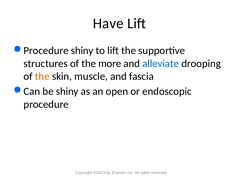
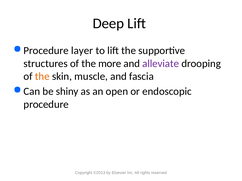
Have: Have -> Deep
shiny at (82, 51): shiny -> layer
alleviate colour: blue -> purple
